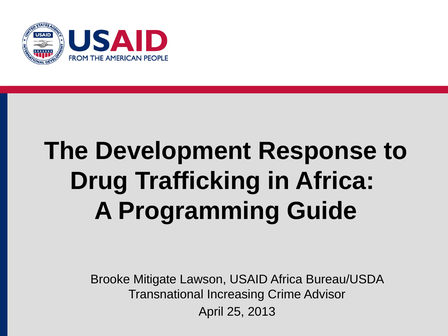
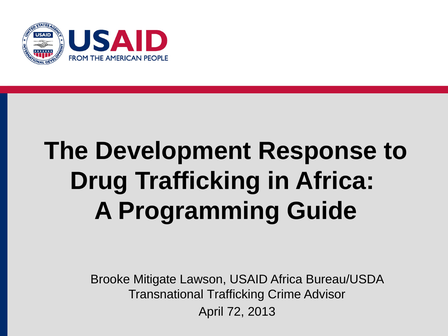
Transnational Increasing: Increasing -> Trafficking
25: 25 -> 72
